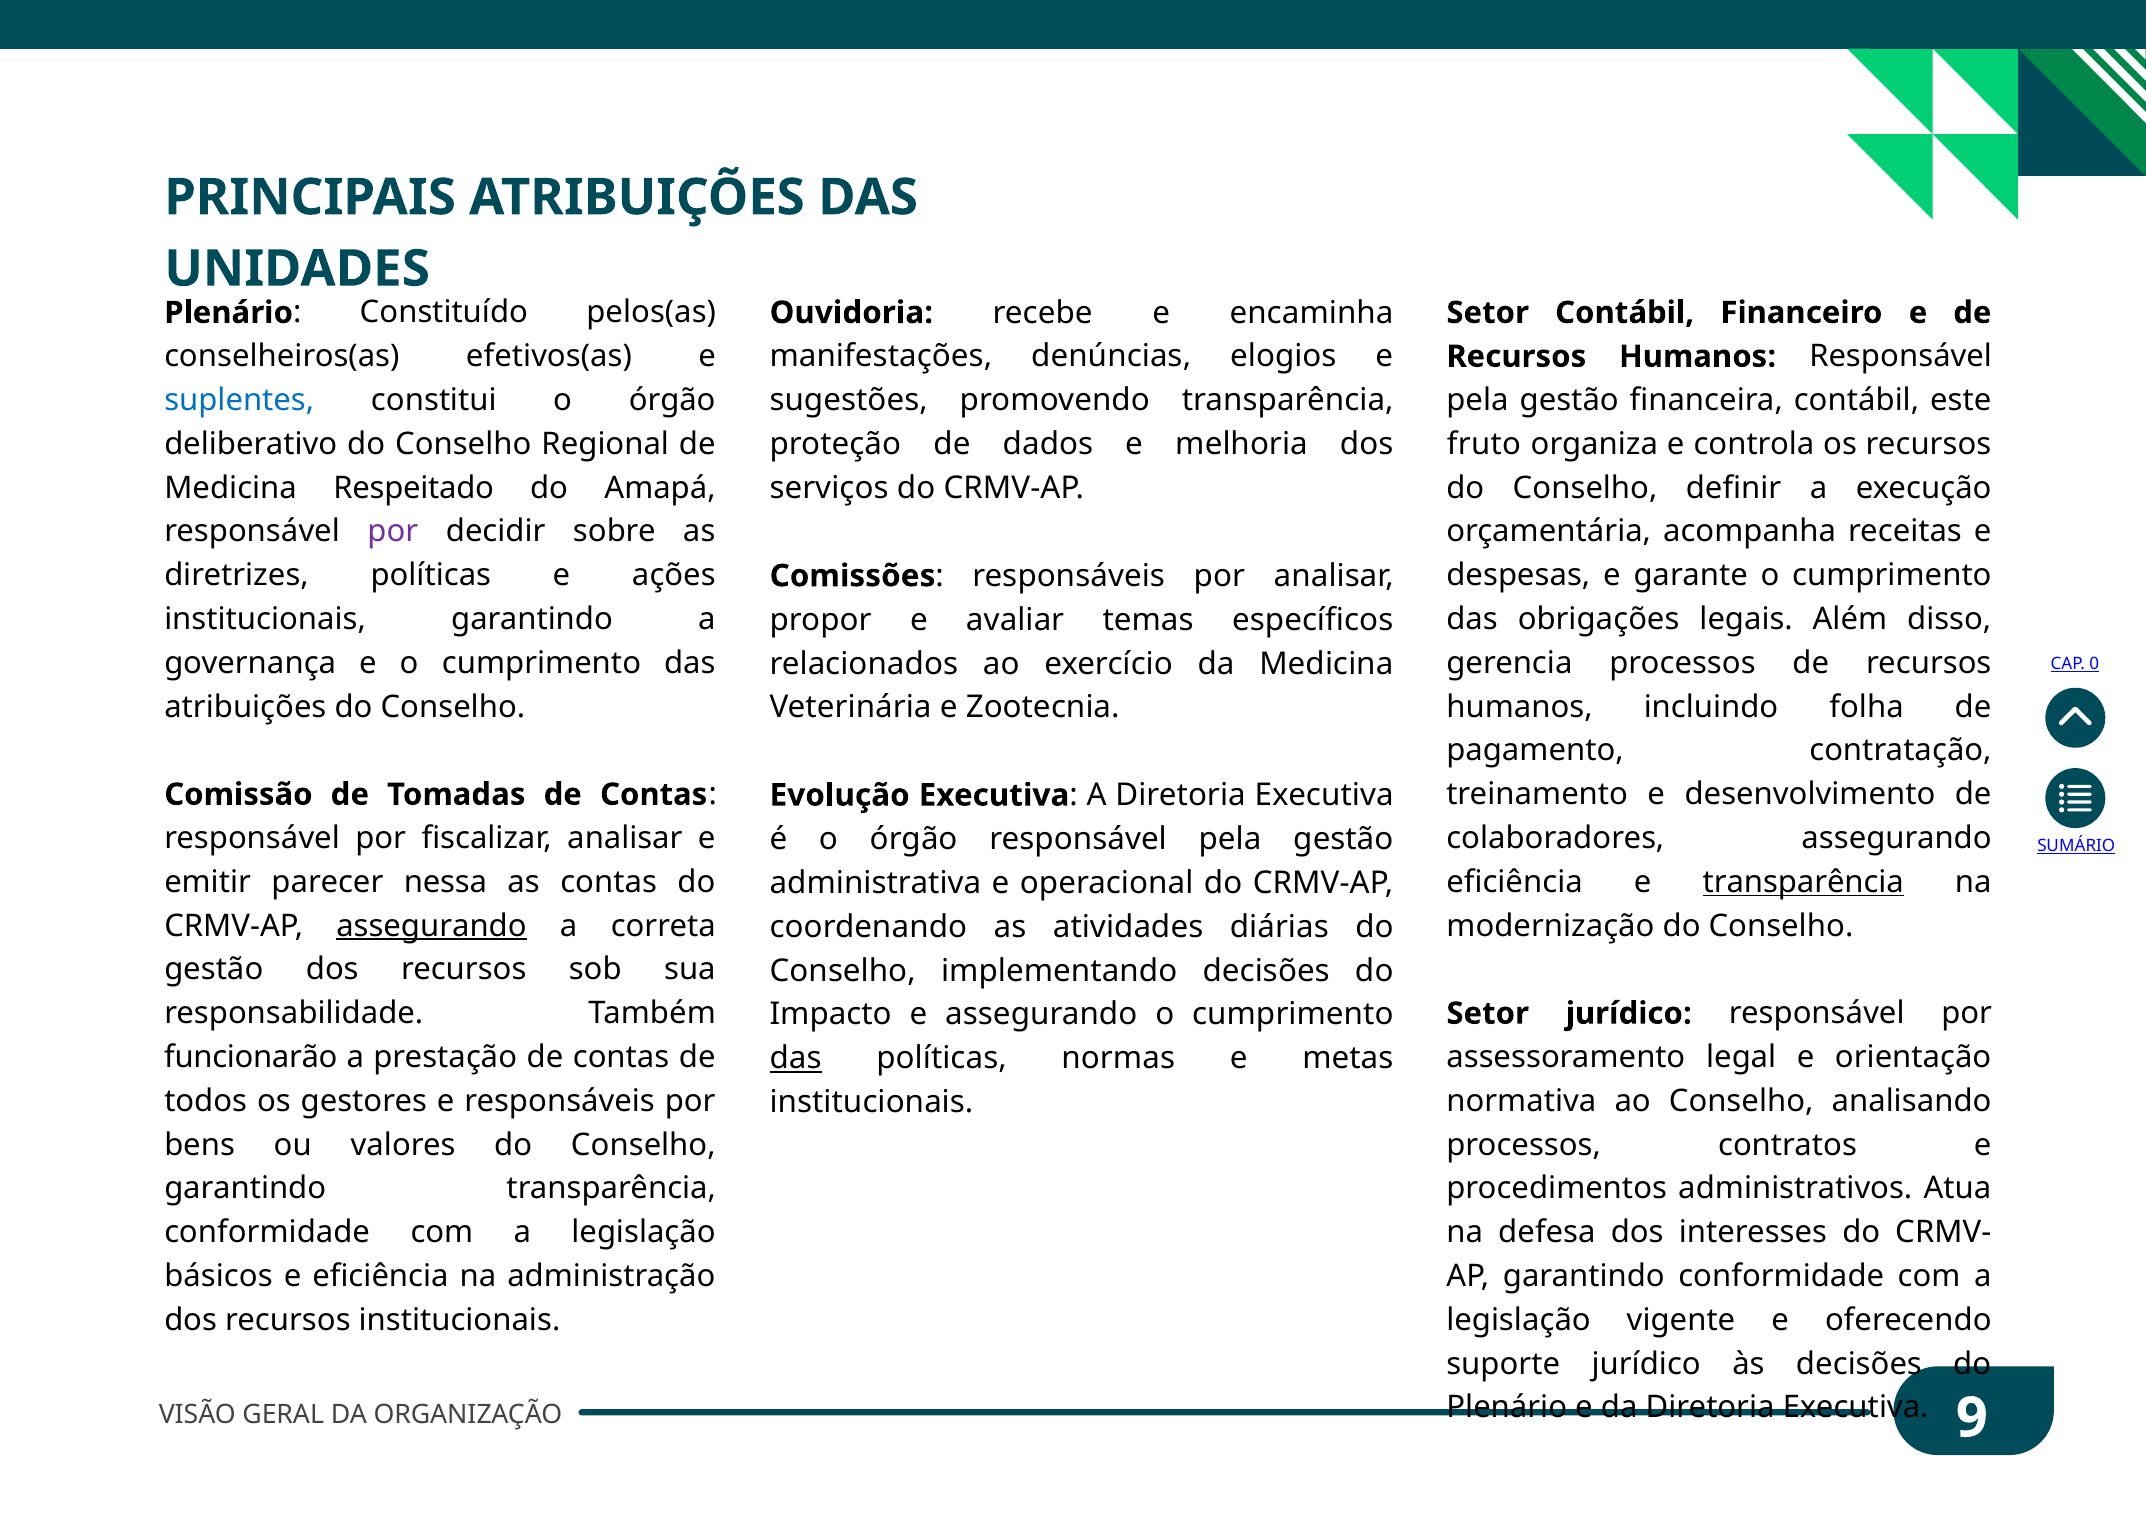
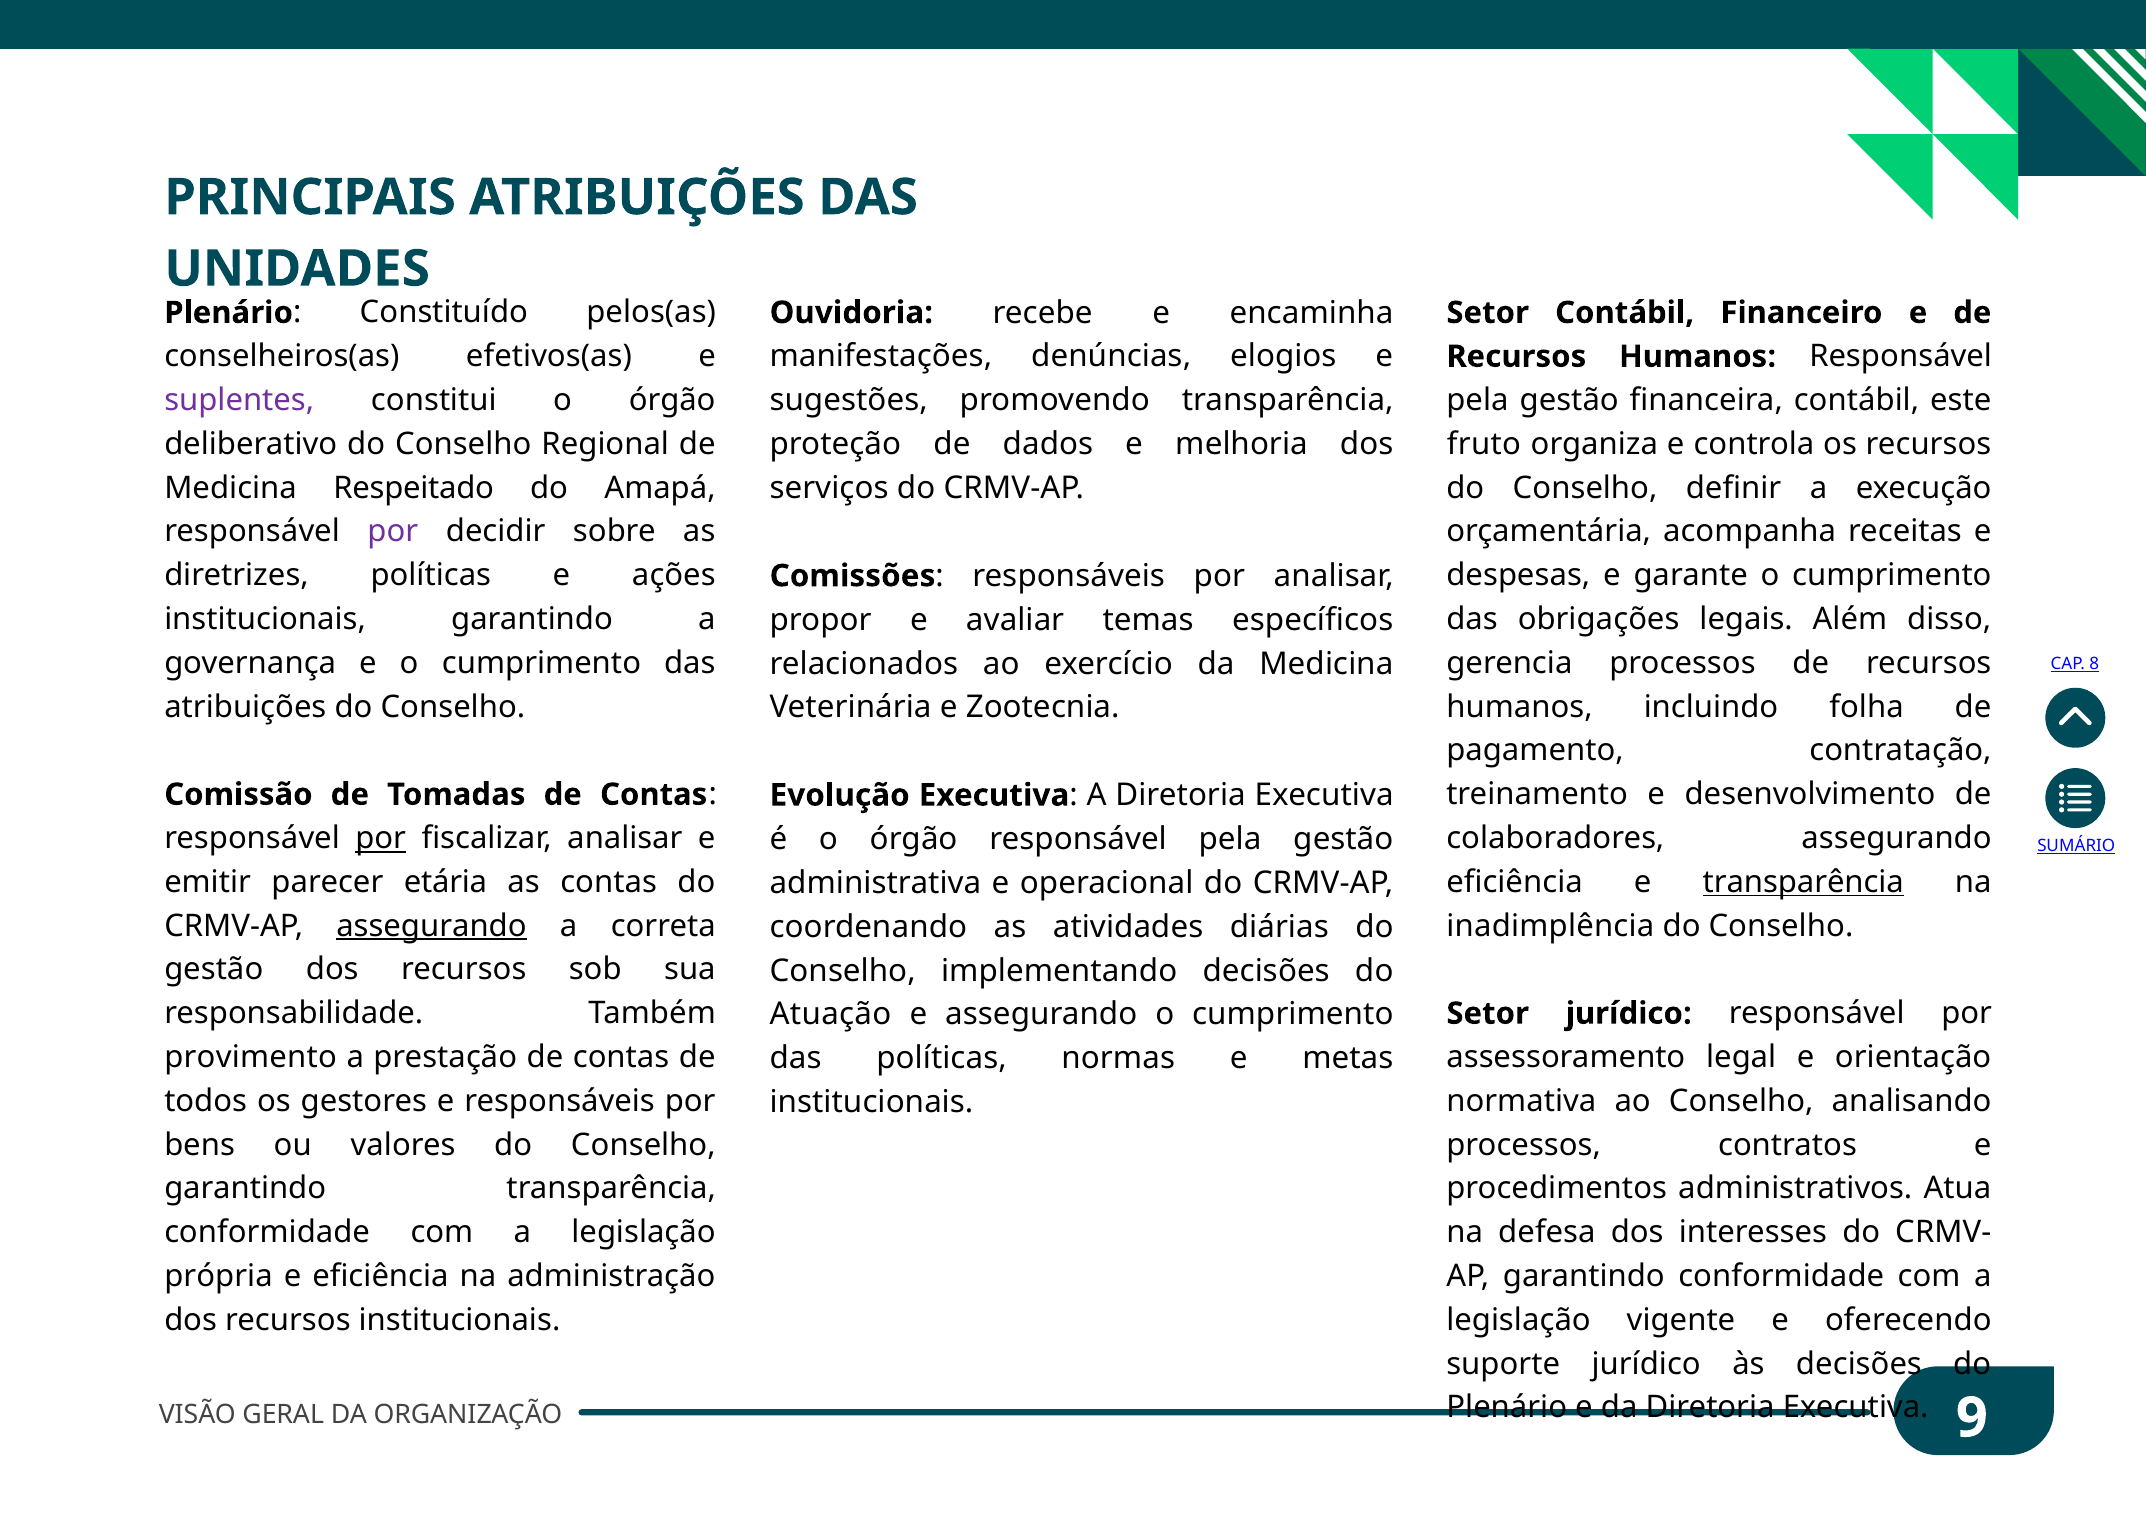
suplentes colour: blue -> purple
0: 0 -> 8
por at (381, 838) underline: none -> present
nessa: nessa -> etária
modernização: modernização -> inadimplência
Impacto: Impacto -> Atuação
funcionarão: funcionarão -> provimento
das at (796, 1058) underline: present -> none
básicos: básicos -> própria
